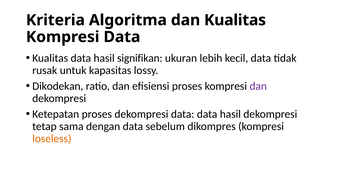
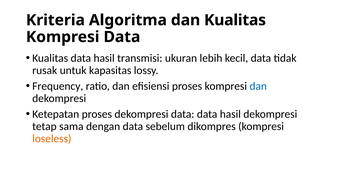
signifikan: signifikan -> transmisi
Dikodekan: Dikodekan -> Frequency
dan at (258, 86) colour: purple -> blue
